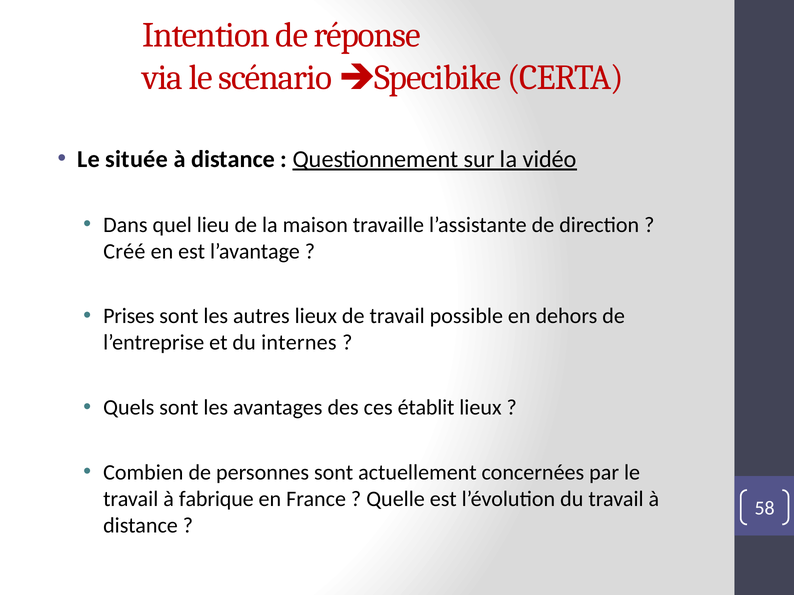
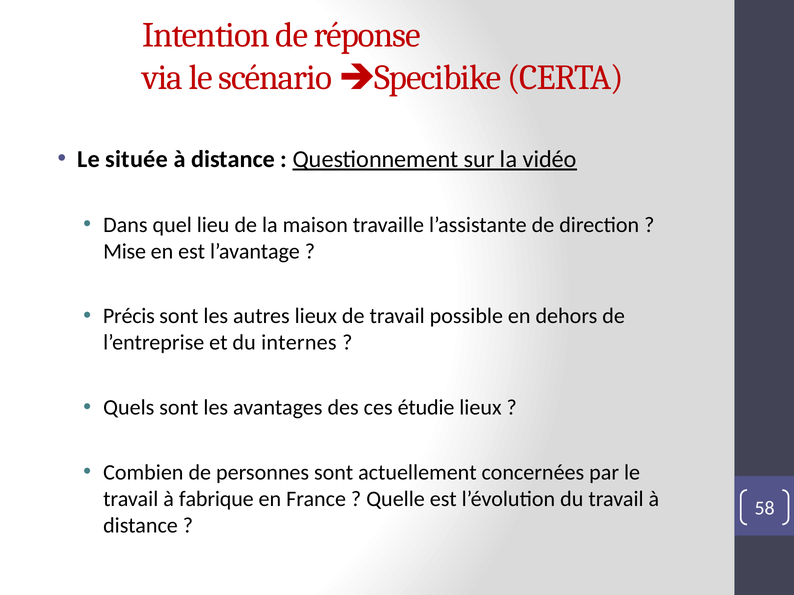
Créé: Créé -> Mise
Prises: Prises -> Précis
établit: établit -> étudie
